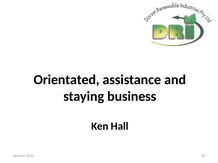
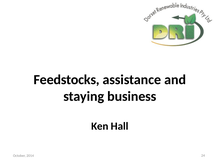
Orientated: Orientated -> Feedstocks
